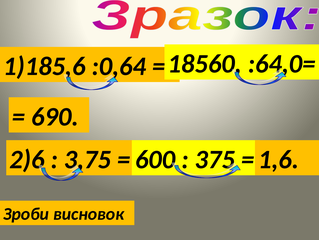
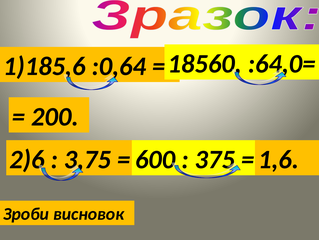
690: 690 -> 200
